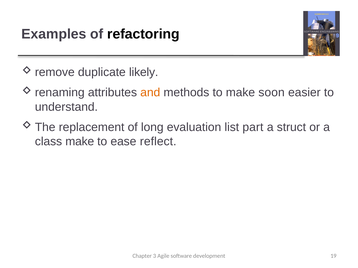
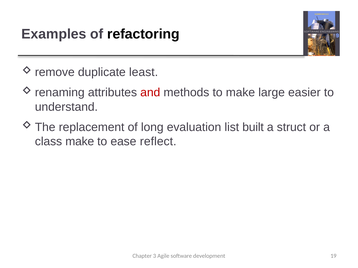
likely: likely -> least
and colour: orange -> red
soon: soon -> large
part: part -> built
